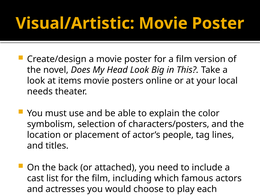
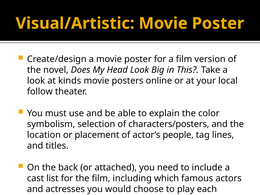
items: items -> kinds
needs: needs -> follow
